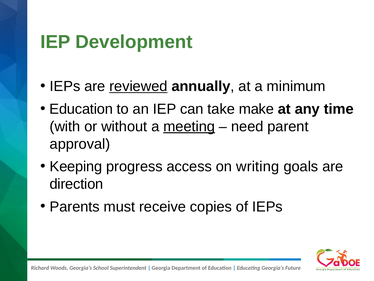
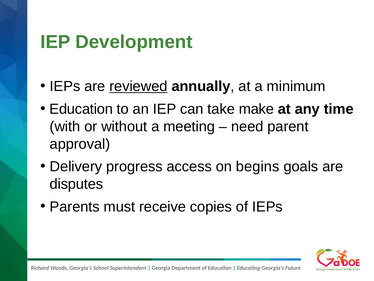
meeting underline: present -> none
Keeping: Keeping -> Delivery
writing: writing -> begins
direction: direction -> disputes
